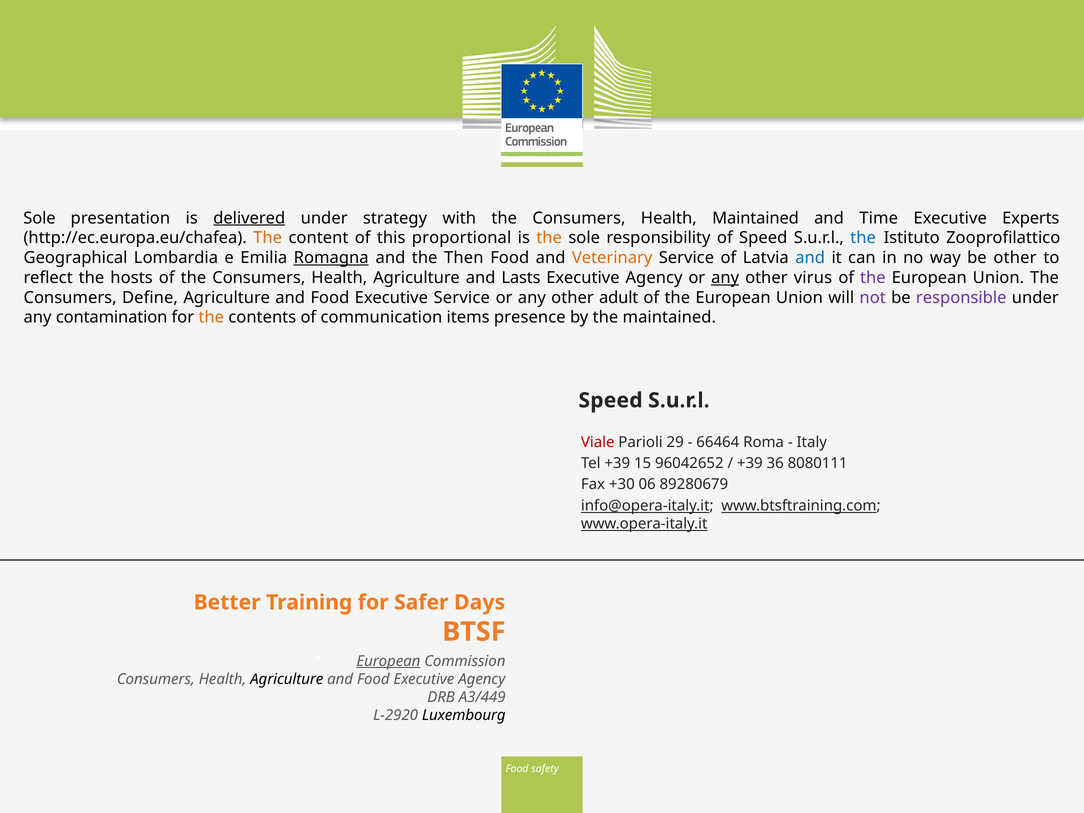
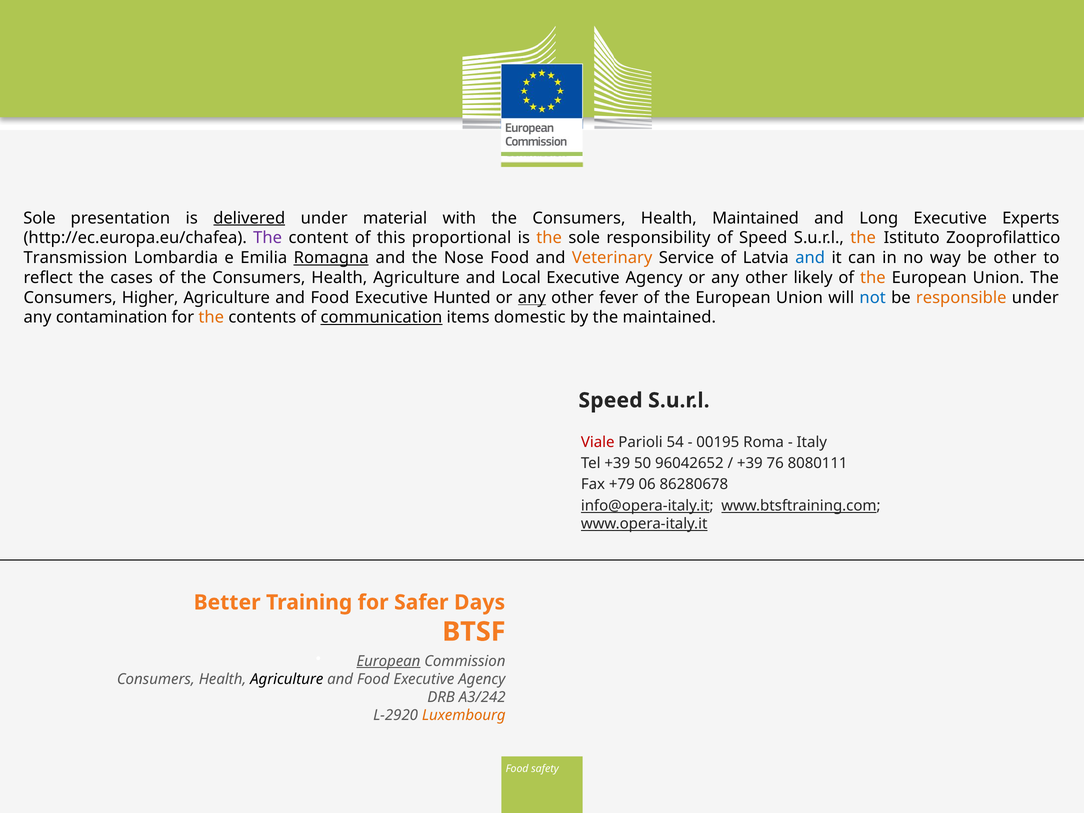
strategy: strategy -> material
Time: Time -> Long
The at (268, 238) colour: orange -> purple
the at (863, 238) colour: blue -> orange
Geographical: Geographical -> Transmission
Then: Then -> Nose
hosts: hosts -> cases
Lasts: Lasts -> Local
any at (725, 278) underline: present -> none
virus: virus -> likely
the at (873, 278) colour: purple -> orange
Define: Define -> Higher
Executive Service: Service -> Hunted
any at (532, 298) underline: none -> present
adult: adult -> fever
not colour: purple -> blue
responsible colour: purple -> orange
communication underline: none -> present
presence: presence -> domestic
29: 29 -> 54
66464: 66464 -> 00195
15: 15 -> 50
36: 36 -> 76
+30: +30 -> +79
89280679: 89280679 -> 86280678
A3/449: A3/449 -> A3/242
Luxembourg colour: black -> orange
